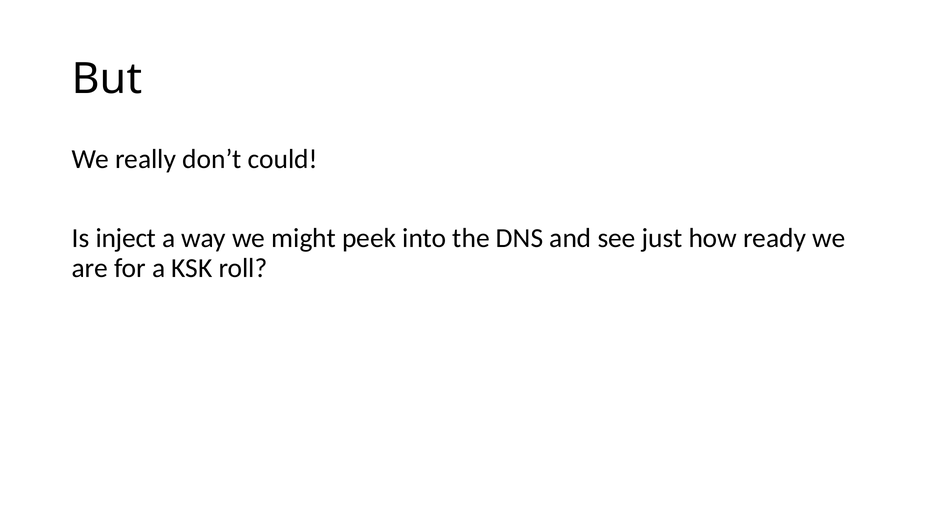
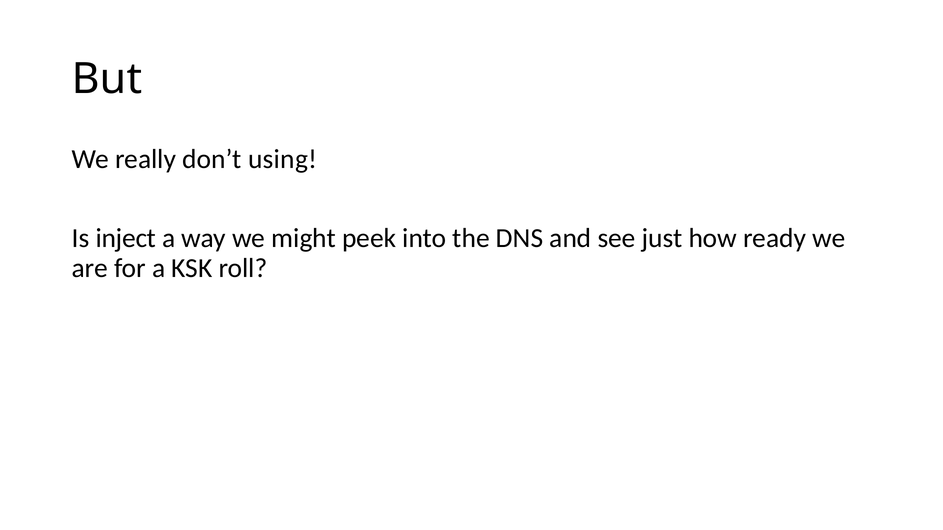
could: could -> using
